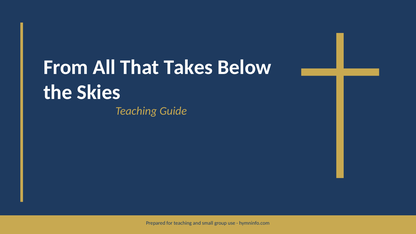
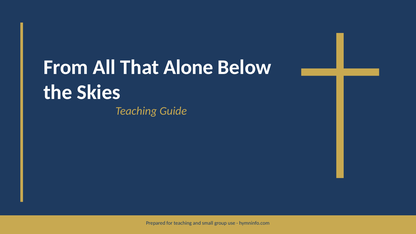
Takes: Takes -> Alone
